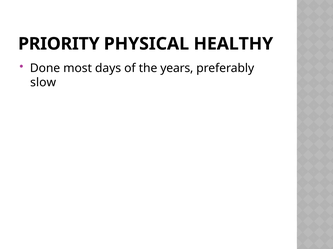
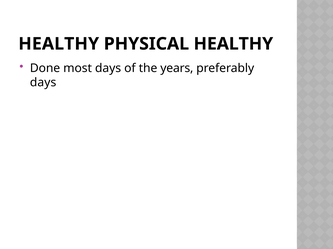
PRIORITY at (59, 44): PRIORITY -> HEALTHY
slow at (43, 83): slow -> days
